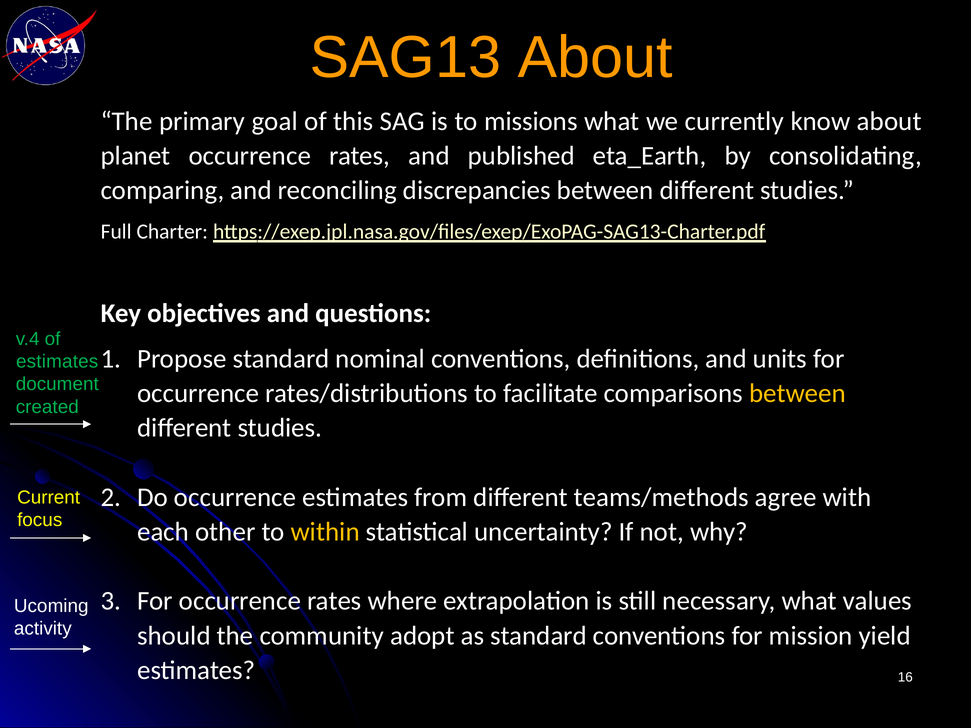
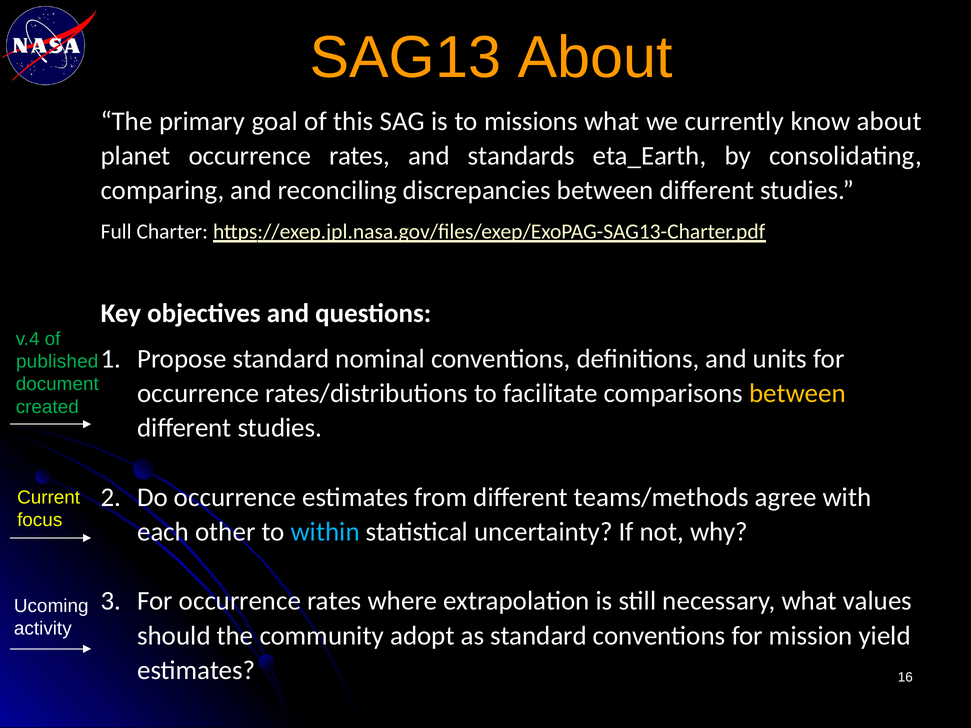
published: published -> standards
estimates at (57, 362): estimates -> published
within colour: yellow -> light blue
